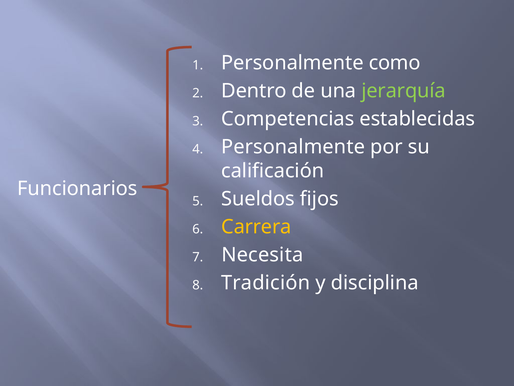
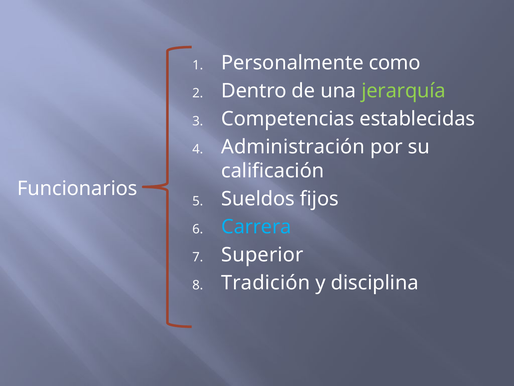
Personalmente at (293, 147): Personalmente -> Administración
Carrera colour: yellow -> light blue
Necesita: Necesita -> Superior
